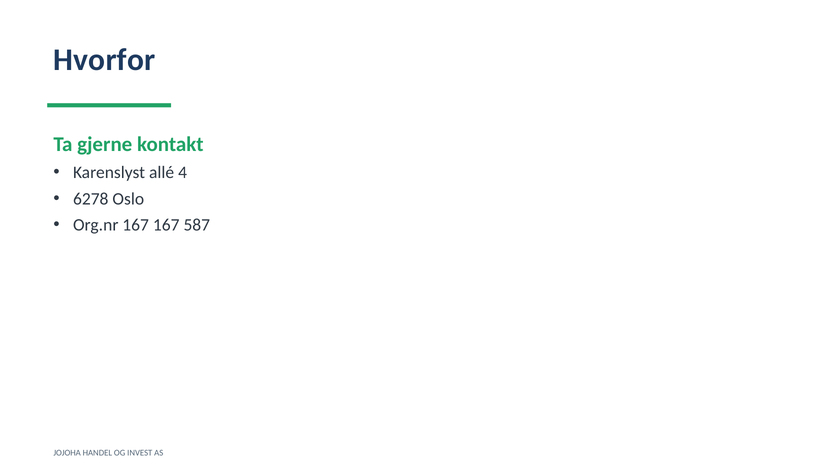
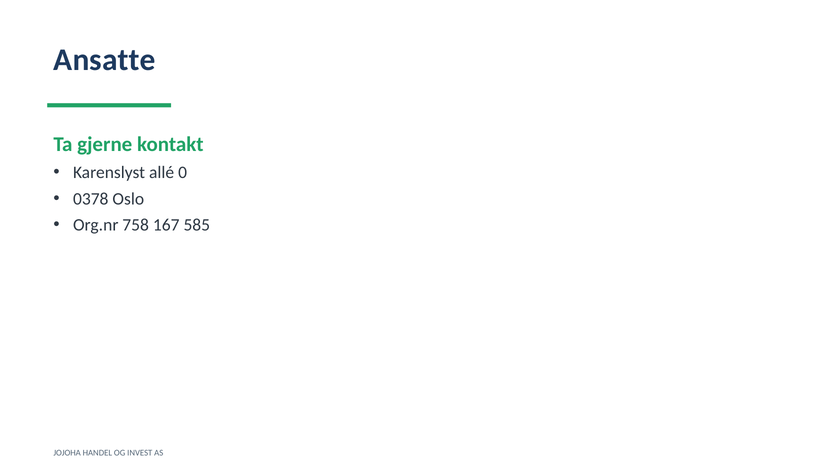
Hvorfor: Hvorfor -> Ansatte
4: 4 -> 0
6278: 6278 -> 0378
Org.nr 167: 167 -> 758
587: 587 -> 585
